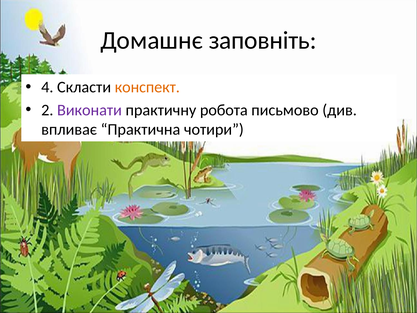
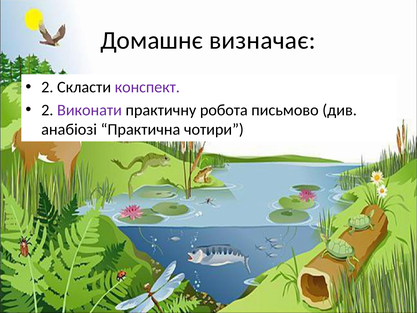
заповніть: заповніть -> визначає
4 at (47, 87): 4 -> 2
конспект colour: orange -> purple
впливає: впливає -> анабіозі
